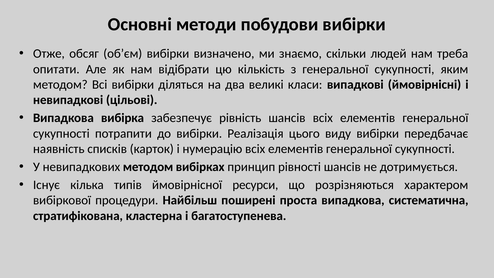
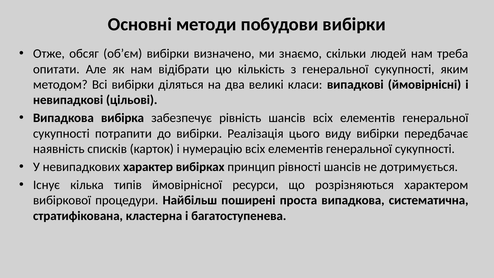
невипадкових методом: методом -> характер
